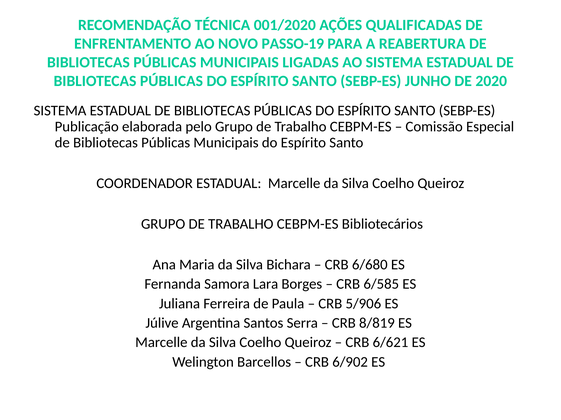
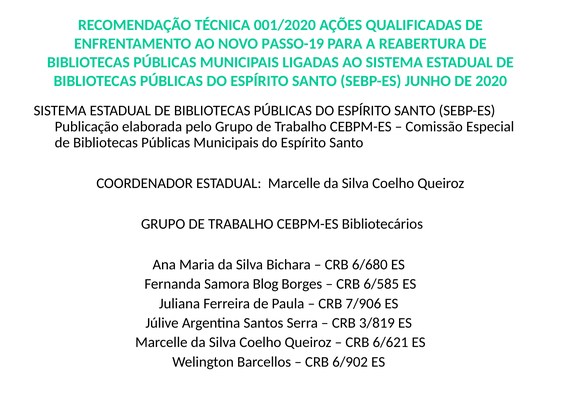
Lara: Lara -> Blog
5/906: 5/906 -> 7/906
8/819: 8/819 -> 3/819
